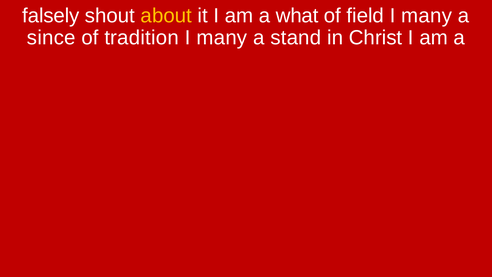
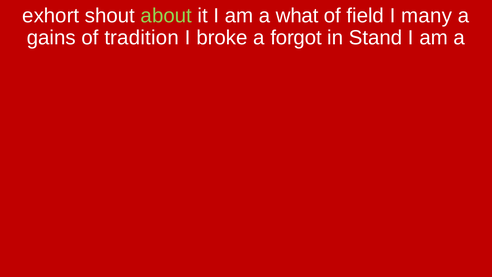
falsely: falsely -> exhort
about colour: yellow -> light green
since: since -> gains
many at (222, 38): many -> broke
stand: stand -> forgot
Christ: Christ -> Stand
